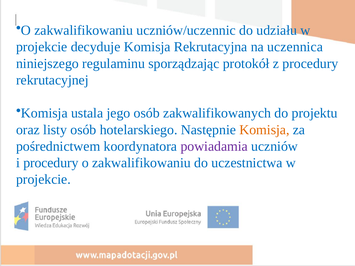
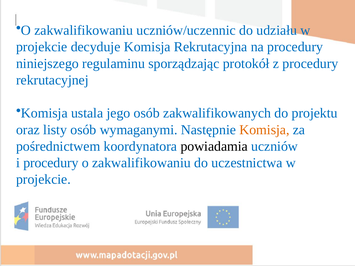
na uczennica: uczennica -> procedury
hotelarskiego: hotelarskiego -> wymaganymi
powiadamia colour: purple -> black
